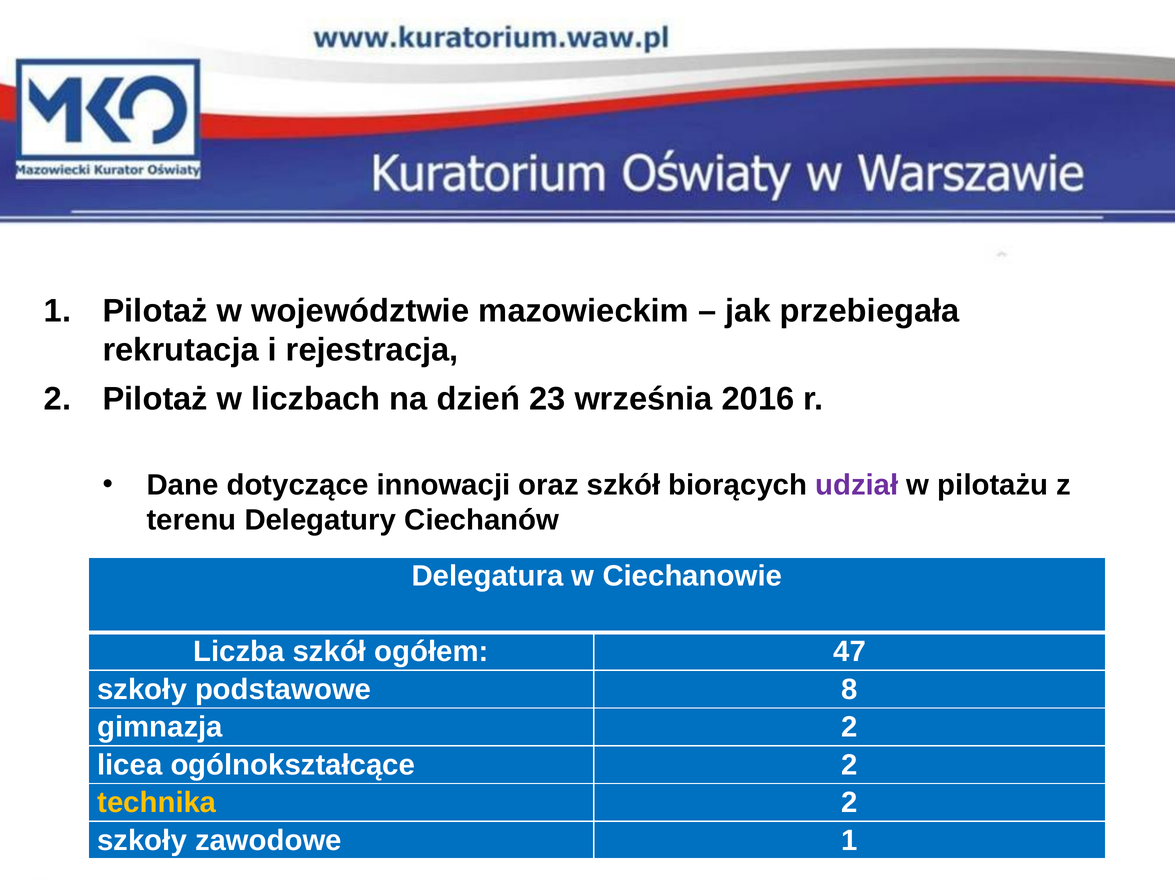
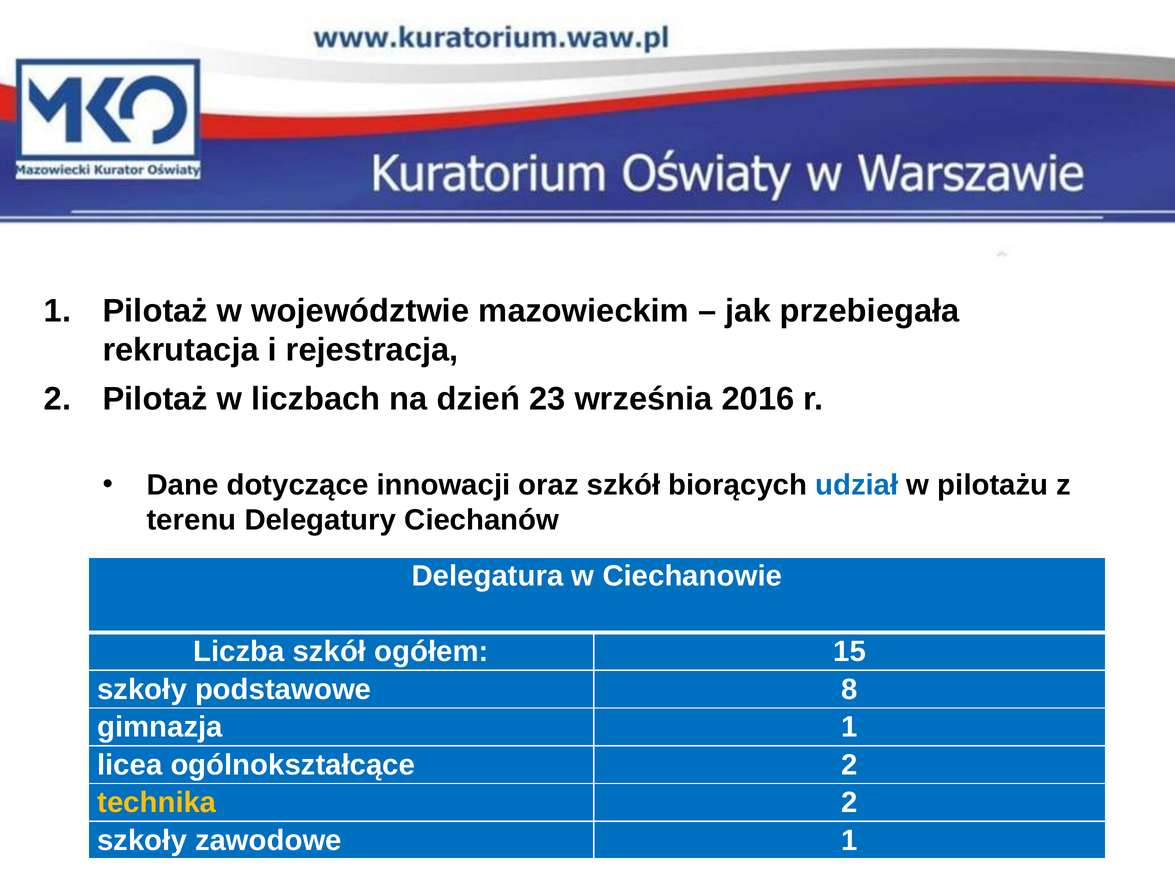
udział colour: purple -> blue
47: 47 -> 15
gimnazja 2: 2 -> 1
